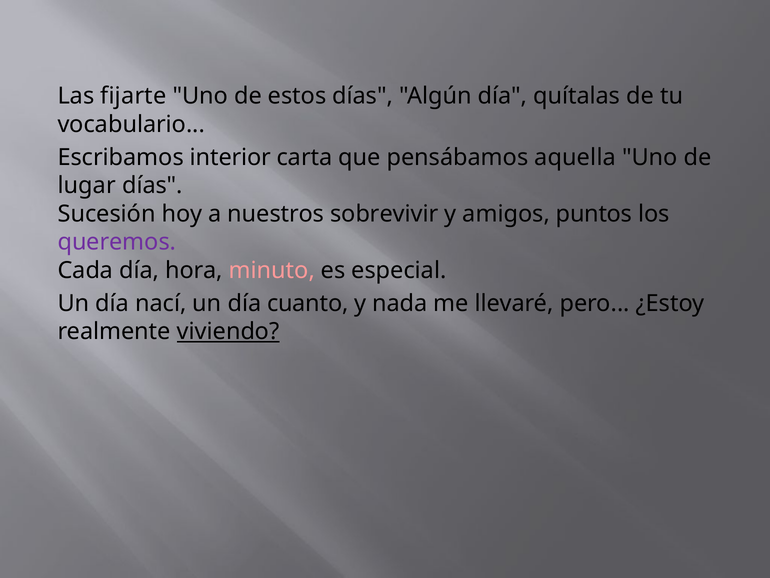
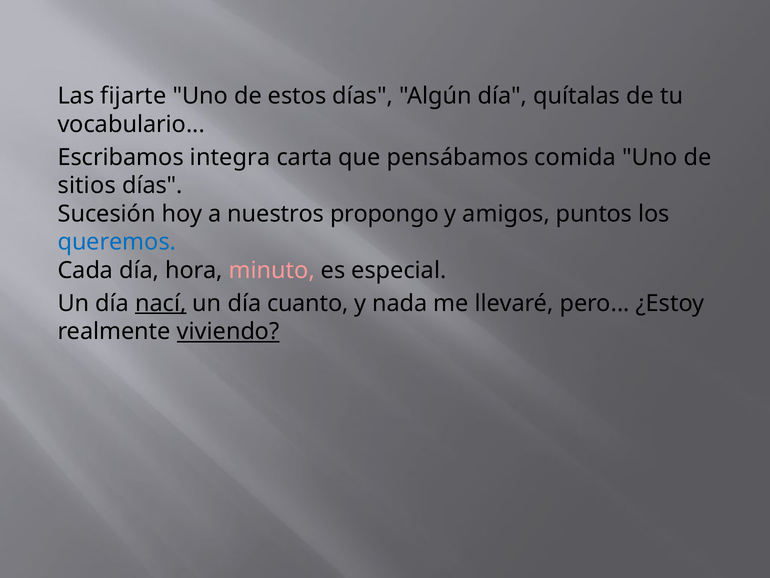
interior: interior -> integra
aquella: aquella -> comida
lugar: lugar -> sitios
sobrevivir: sobrevivir -> propongo
queremos colour: purple -> blue
nací underline: none -> present
